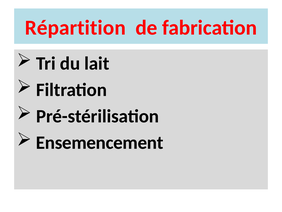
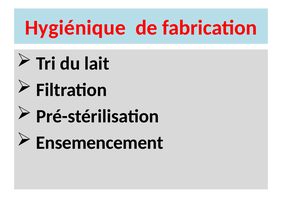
Répartition: Répartition -> Hygiénique
